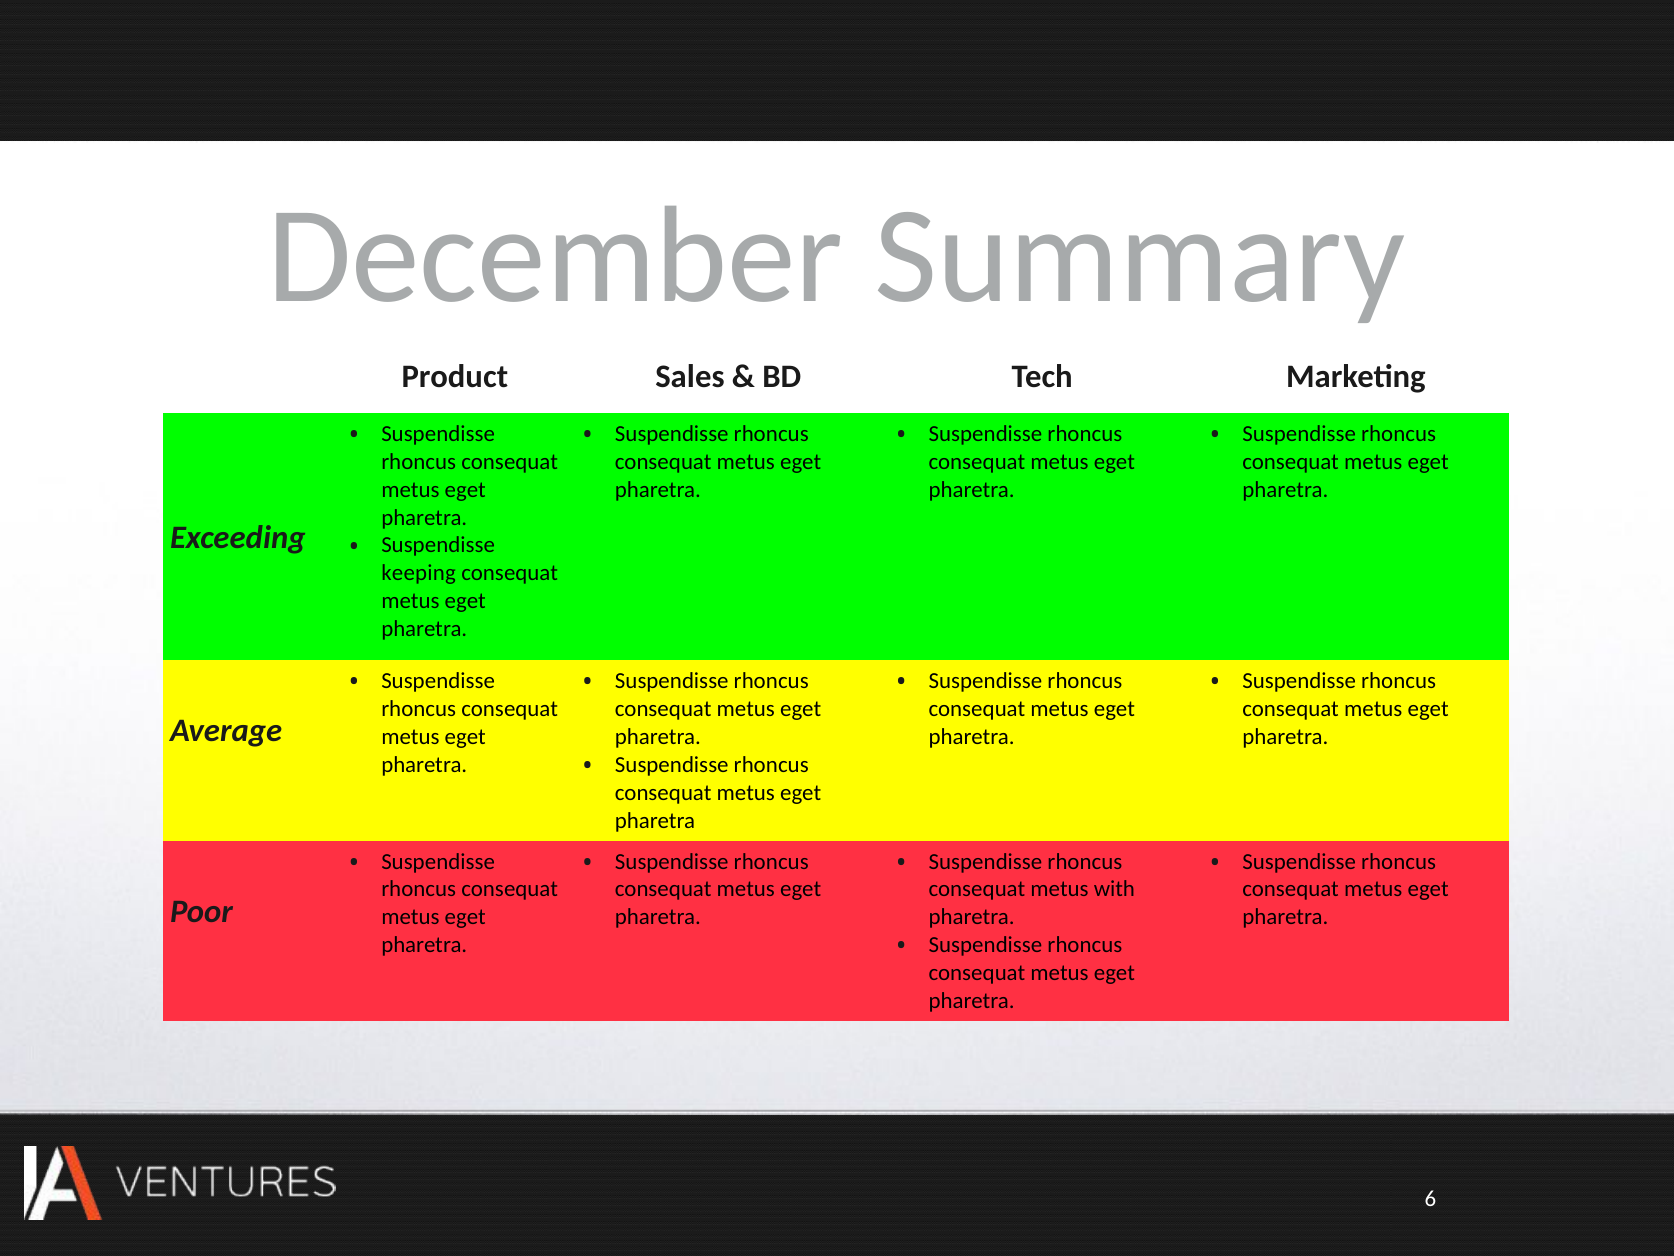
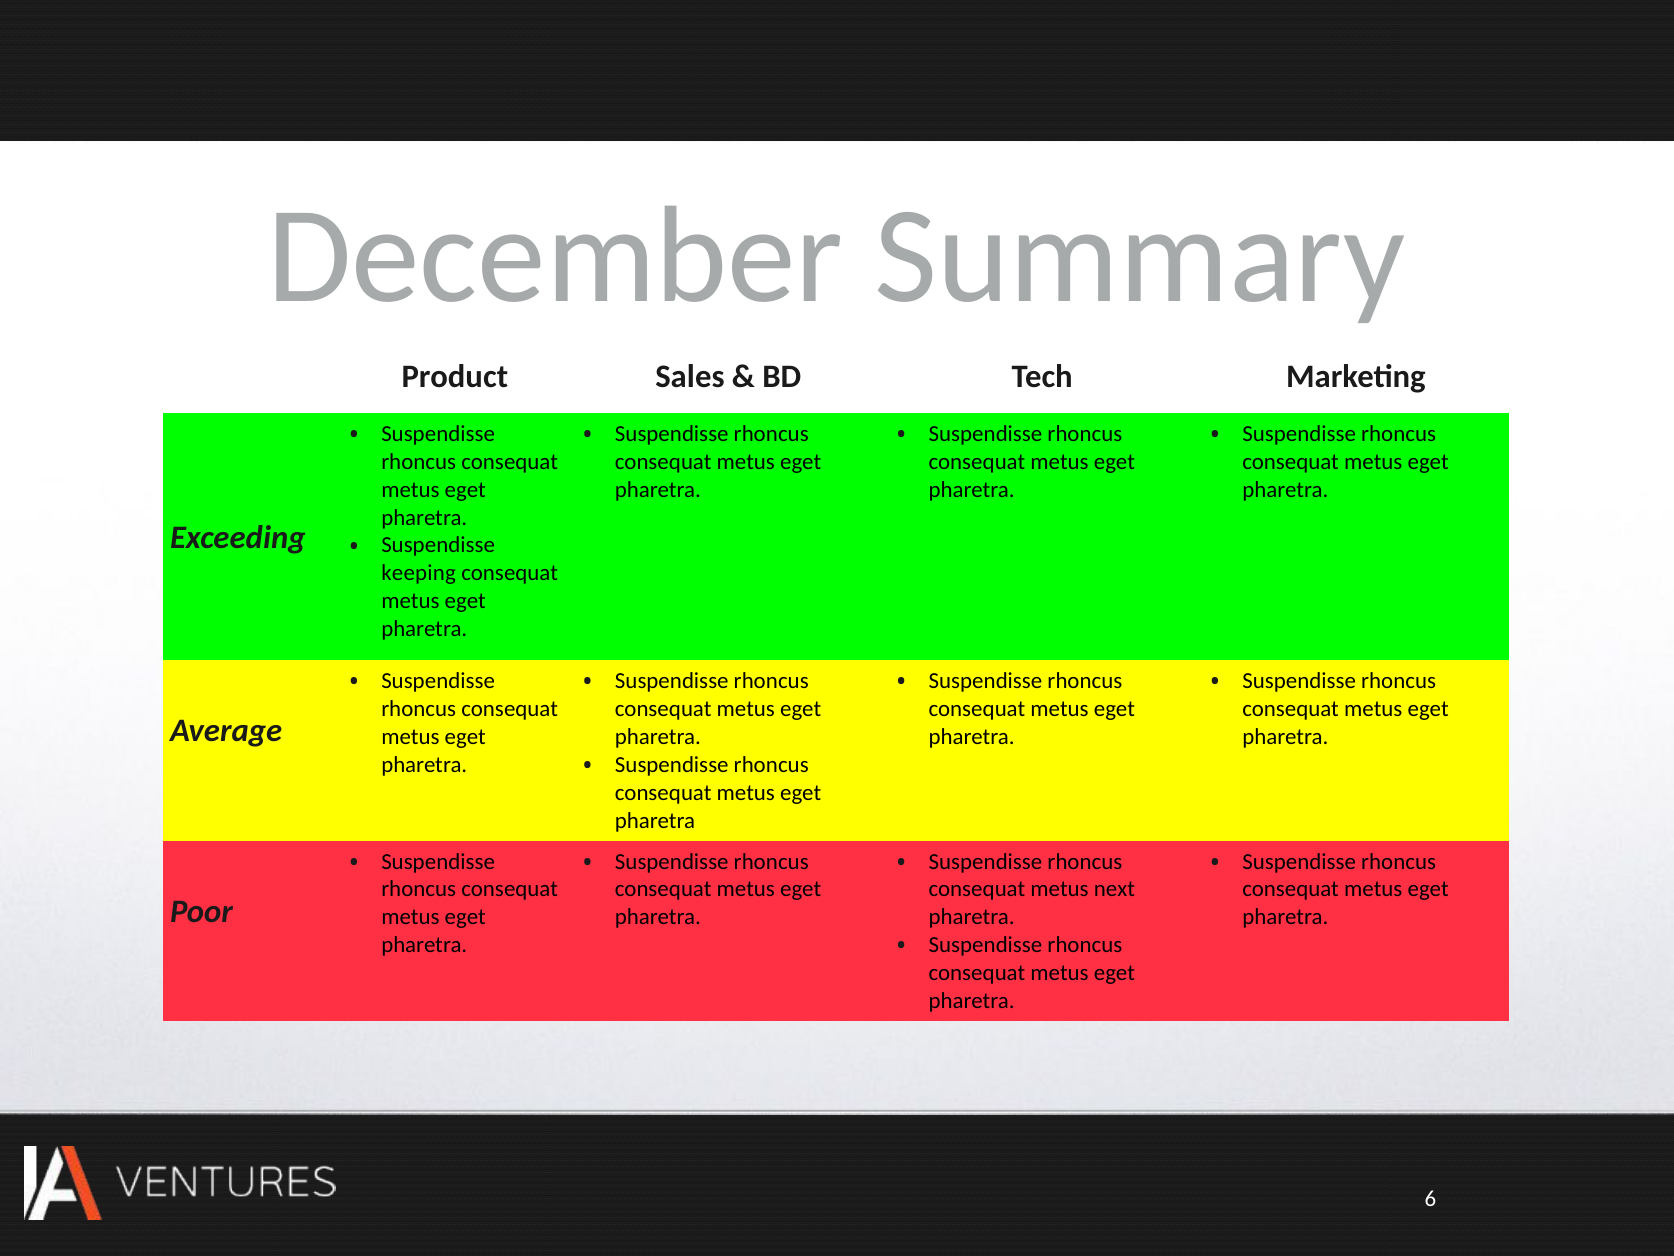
with: with -> next
